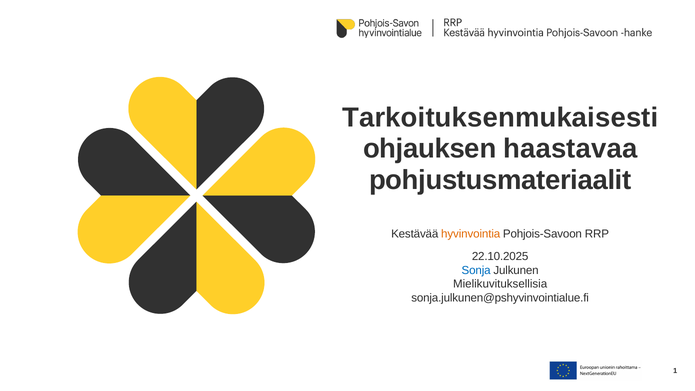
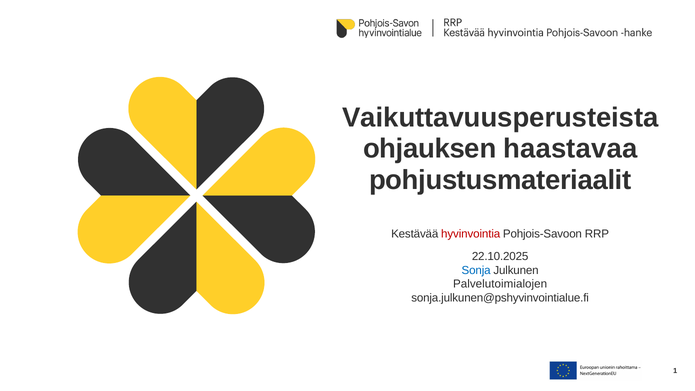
Tarkoituksenmukaisesti: Tarkoituksenmukaisesti -> Vaikuttavuusperusteista
hyvinvointia colour: orange -> red
Mielikuvituksellisia: Mielikuvituksellisia -> Palvelutoimialojen
